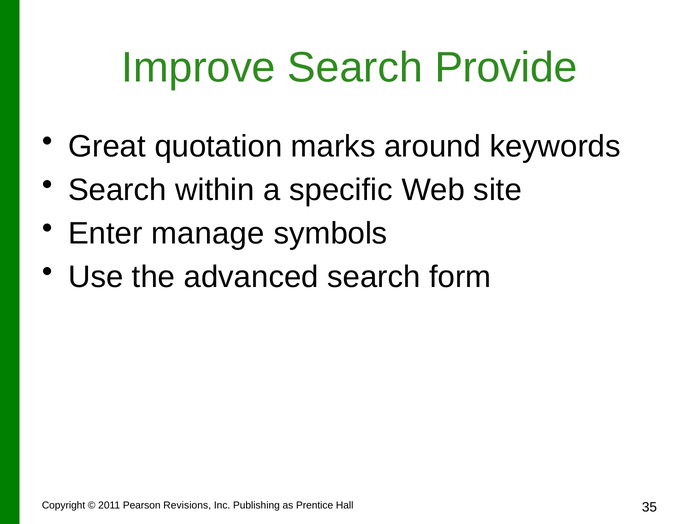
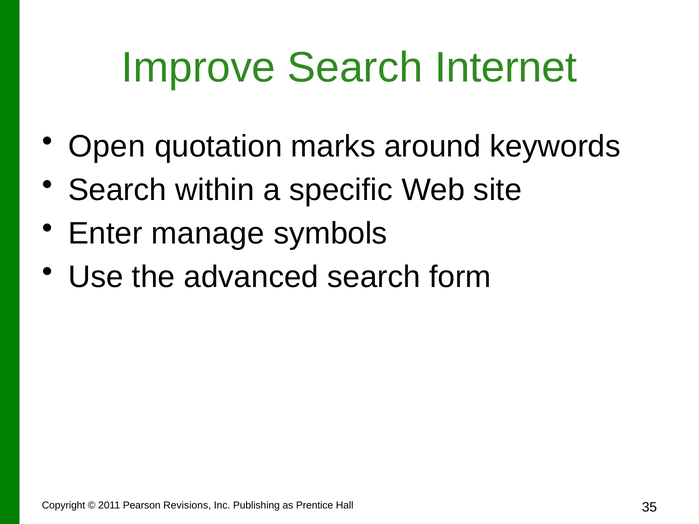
Provide: Provide -> Internet
Great: Great -> Open
